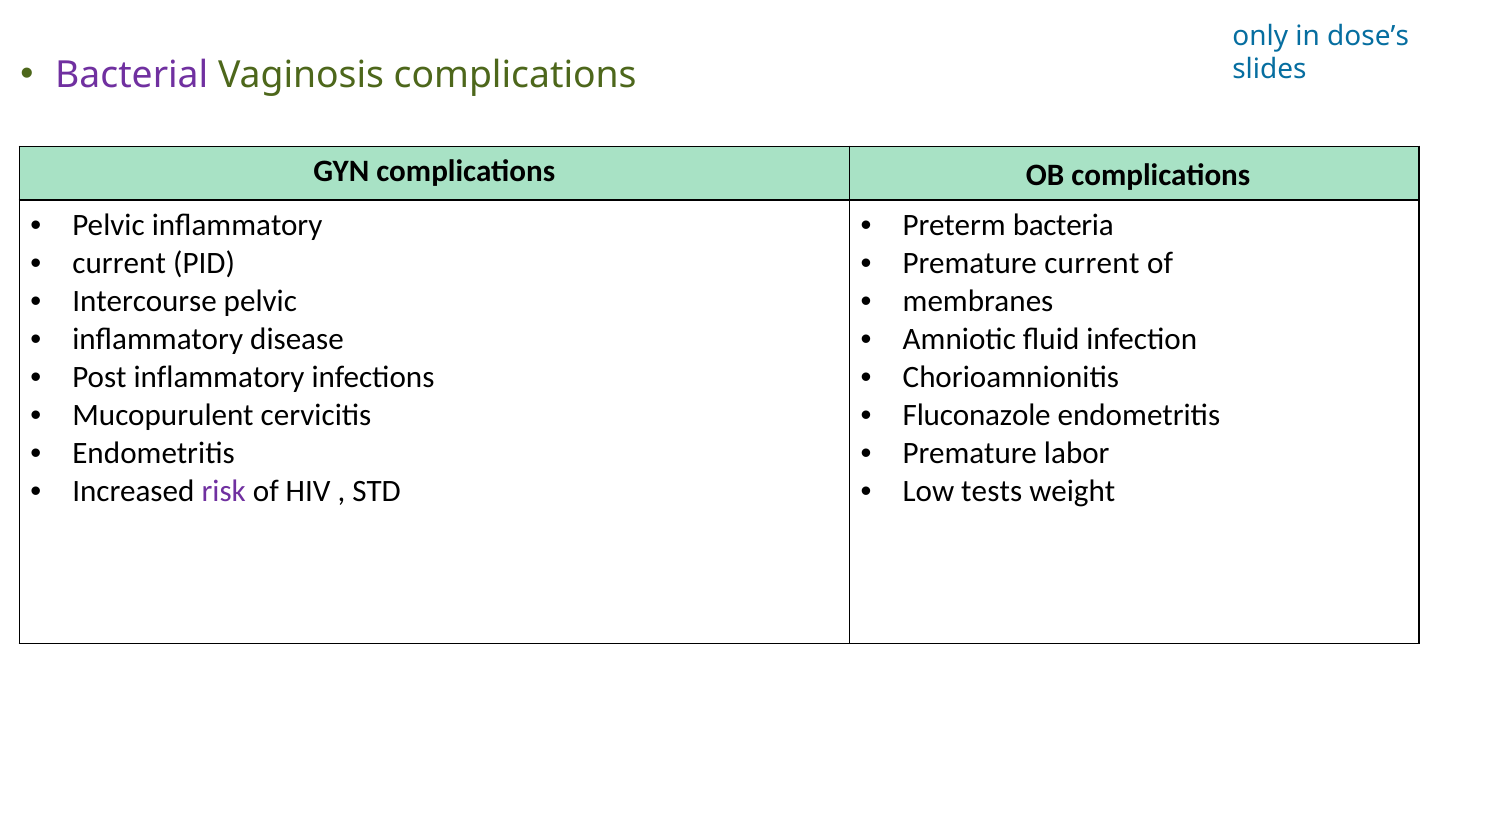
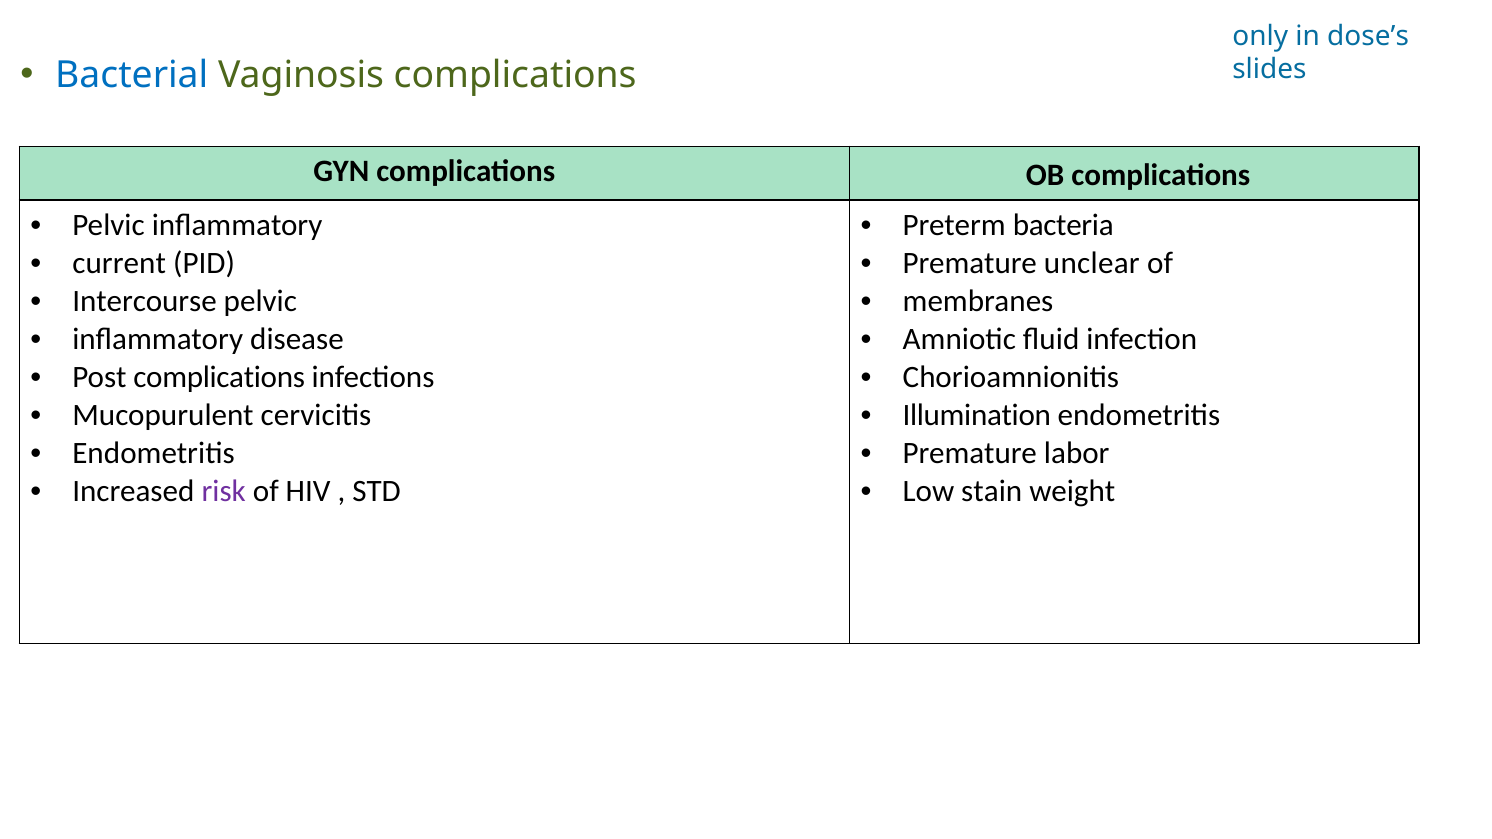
Bacterial colour: purple -> blue
Premature current: current -> unclear
Post inflammatory: inflammatory -> complications
Fluconazole: Fluconazole -> Illumination
tests: tests -> stain
